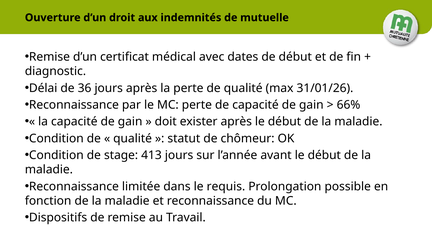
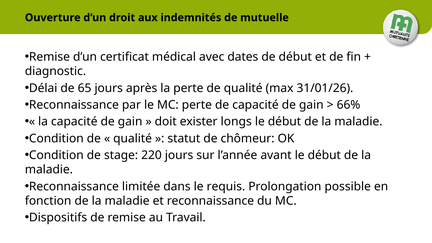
36: 36 -> 65
exister après: après -> longs
413: 413 -> 220
